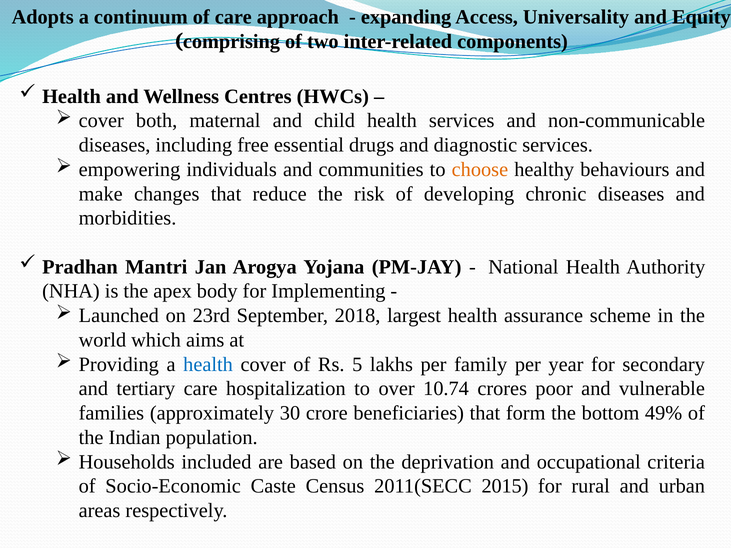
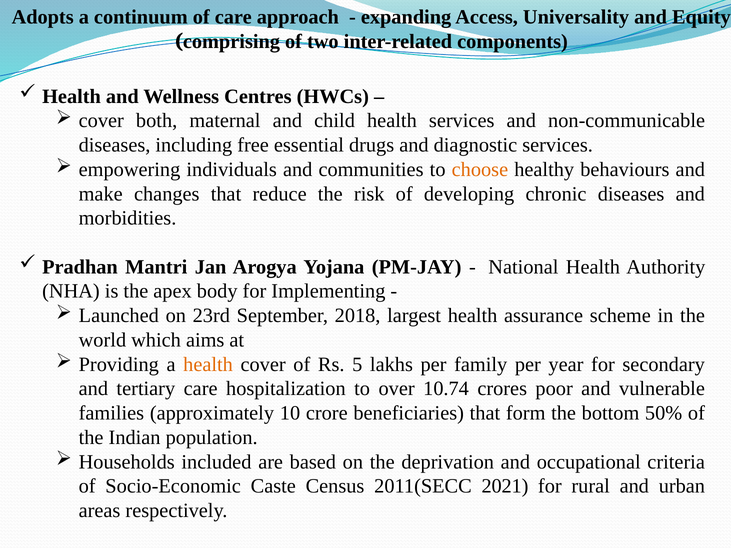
health at (208, 365) colour: blue -> orange
30: 30 -> 10
49%: 49% -> 50%
2015: 2015 -> 2021
